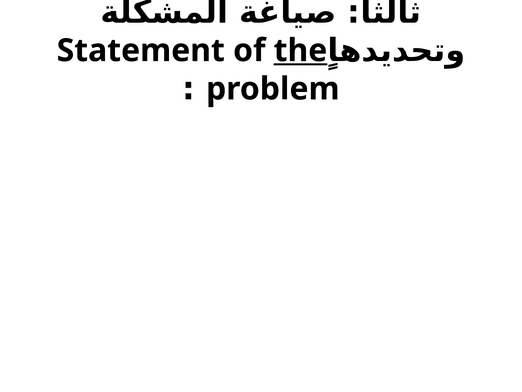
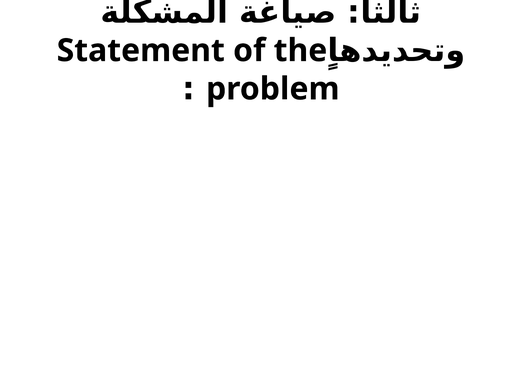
the underline: present -> none
